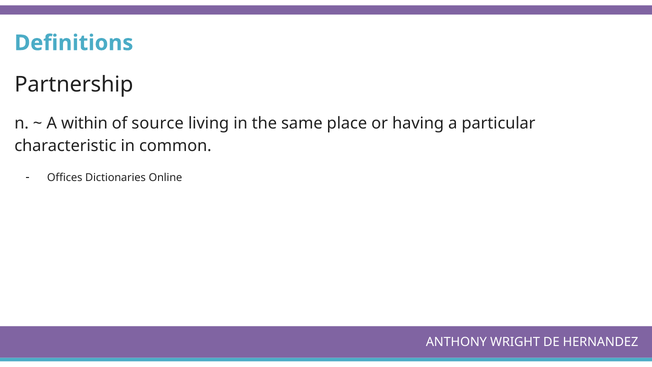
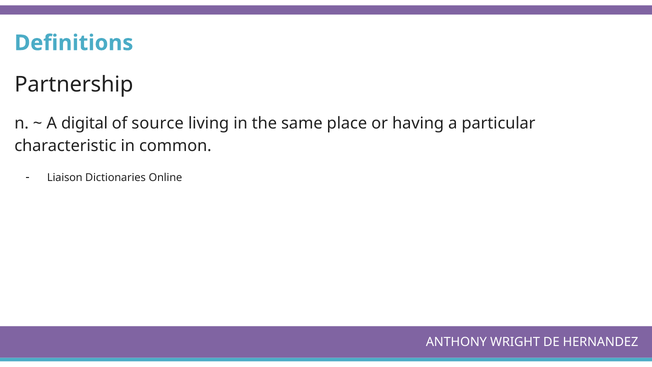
within: within -> digital
Offices: Offices -> Liaison
